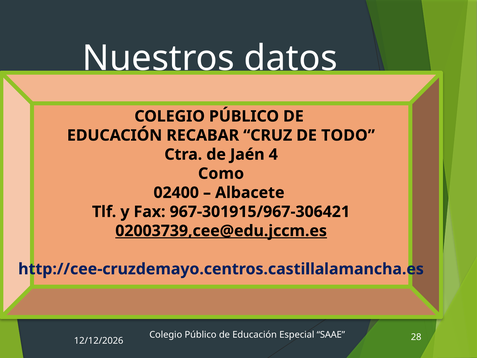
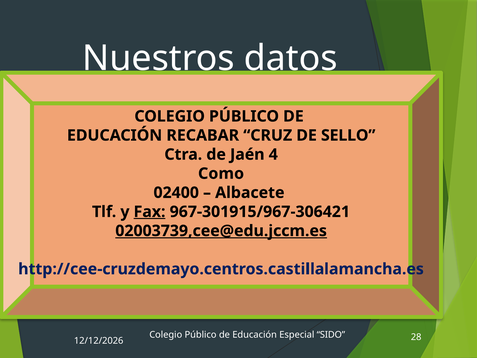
TODO: TODO -> SELLO
Fax underline: none -> present
SAAE: SAAE -> SIDO
